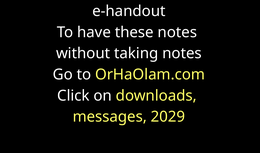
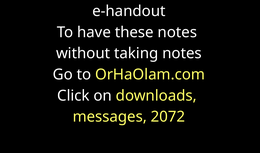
2029: 2029 -> 2072
